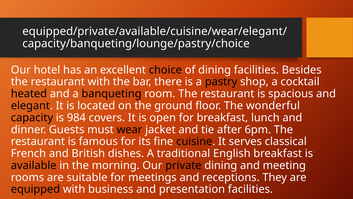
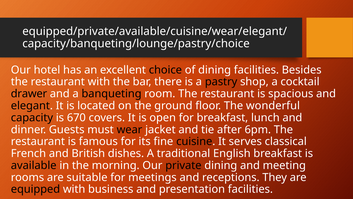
heated: heated -> drawer
984: 984 -> 670
